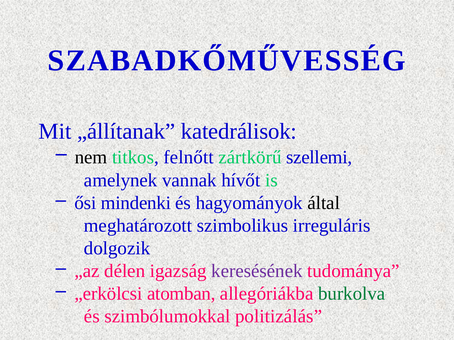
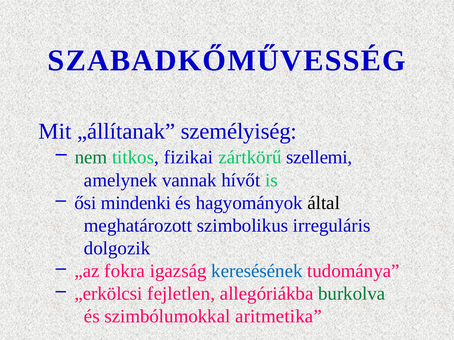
katedrálisok: katedrálisok -> személyiség
nem colour: black -> green
felnőtt: felnőtt -> fizikai
délen: délen -> fokra
keresésének colour: purple -> blue
atomban: atomban -> fejletlen
politizálás: politizálás -> aritmetika
